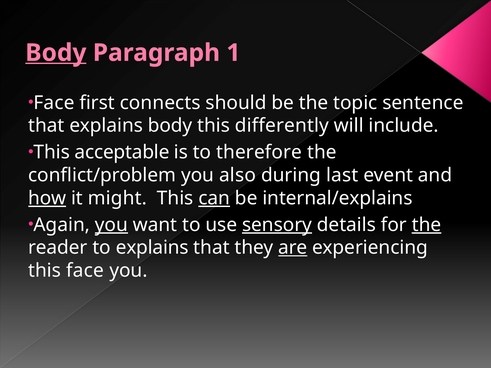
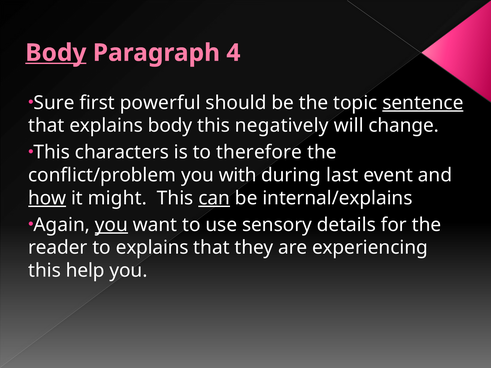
1: 1 -> 4
Face at (54, 103): Face -> Sure
connects: connects -> powerful
sentence underline: none -> present
differently: differently -> negatively
include: include -> change
acceptable: acceptable -> characters
also: also -> with
sensory underline: present -> none
the at (427, 225) underline: present -> none
are underline: present -> none
this face: face -> help
